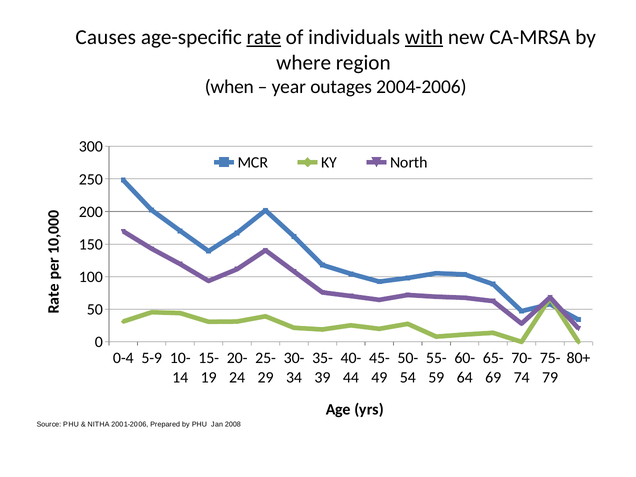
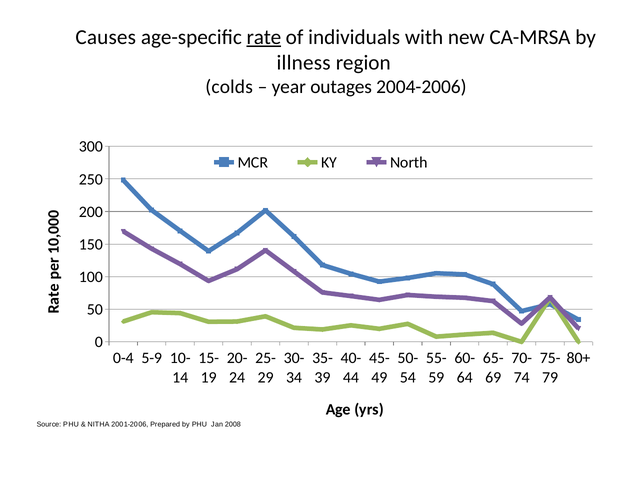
with underline: present -> none
where: where -> illness
when: when -> colds
